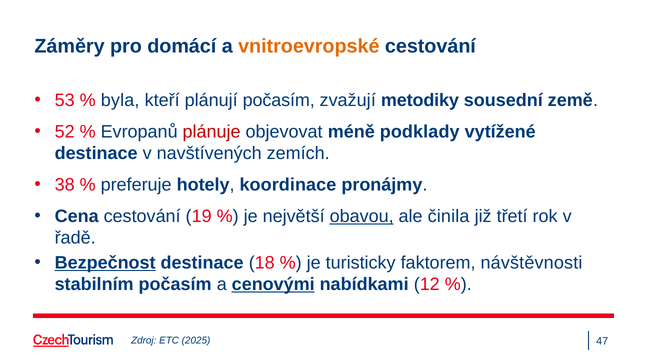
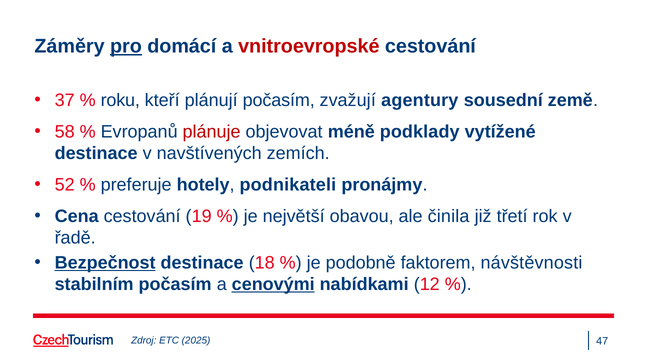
pro underline: none -> present
vnitroevropské colour: orange -> red
53: 53 -> 37
byla: byla -> roku
metodiky: metodiky -> agentury
52: 52 -> 58
38: 38 -> 52
koordinace: koordinace -> podnikateli
obavou underline: present -> none
turisticky: turisticky -> podobně
